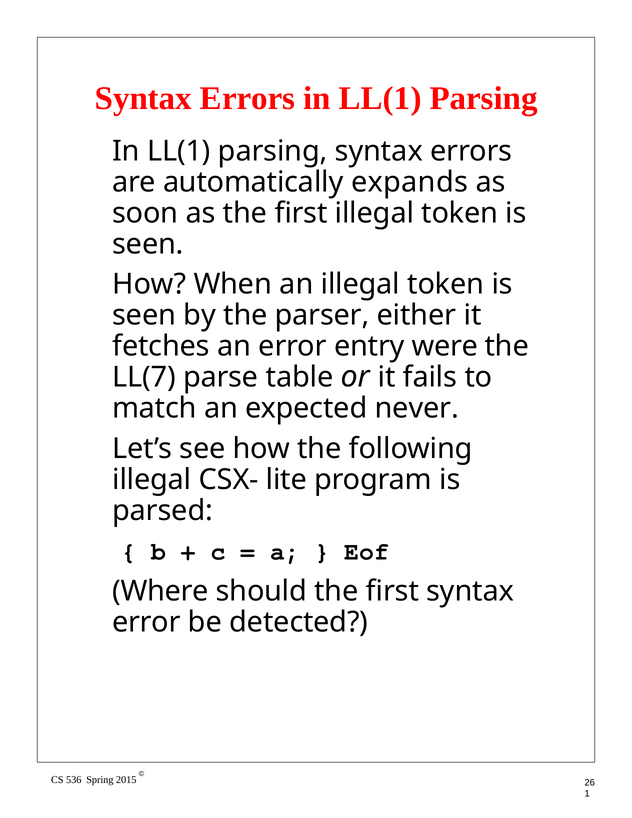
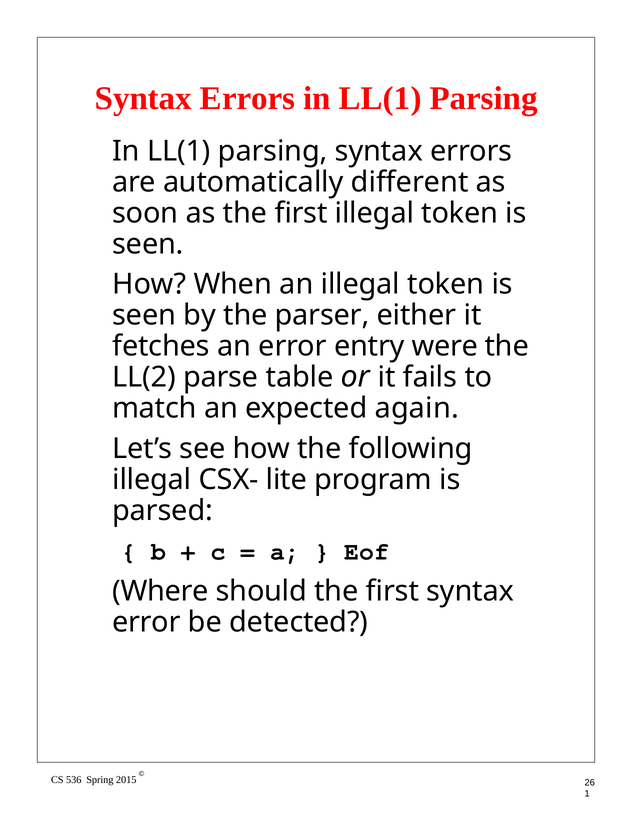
expands: expands -> different
LL(7: LL(7 -> LL(2
never: never -> again
